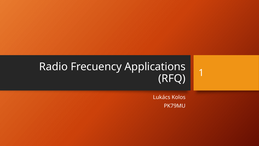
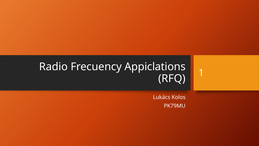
Applications: Applications -> Appiclations
